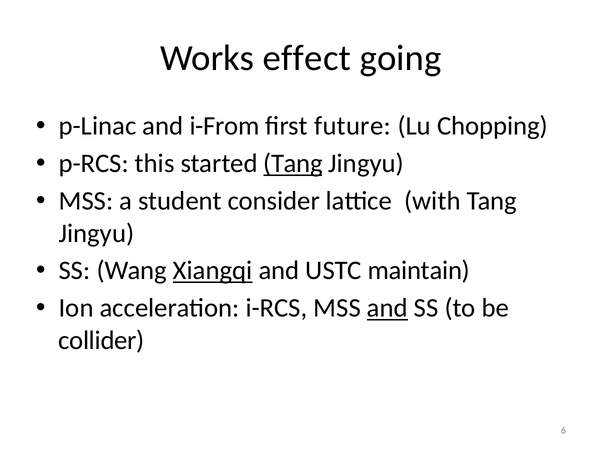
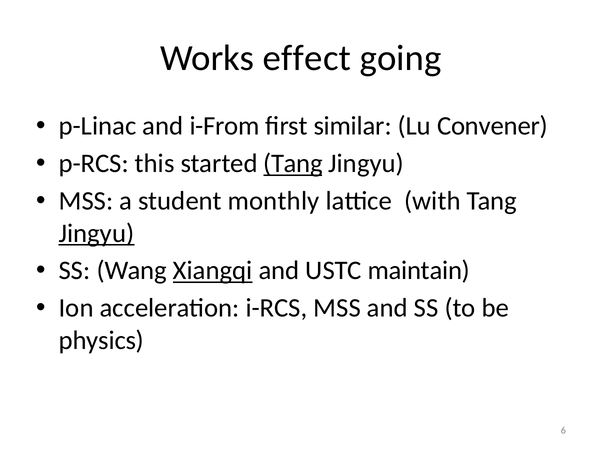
future: future -> similar
Chopping: Chopping -> Convener
consider: consider -> monthly
Jingyu at (96, 233) underline: none -> present
and at (387, 308) underline: present -> none
collider: collider -> physics
